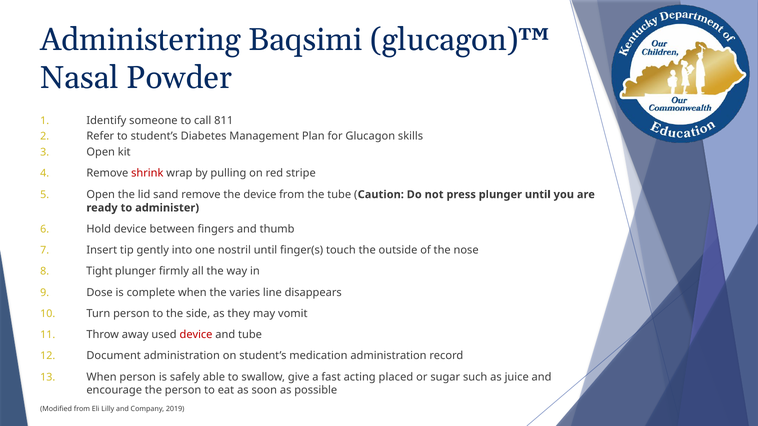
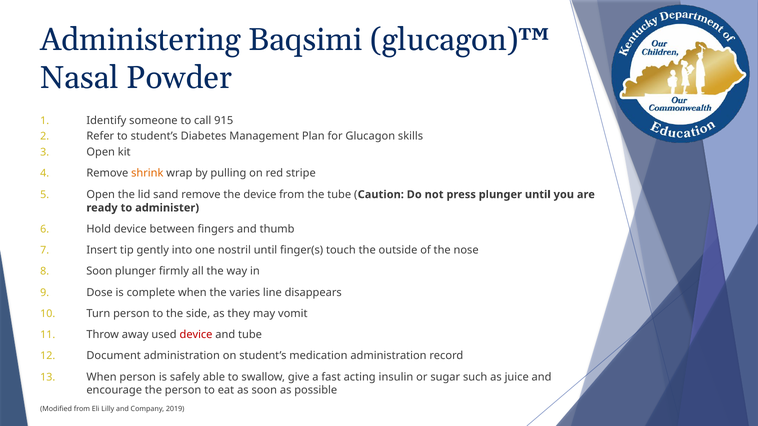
811: 811 -> 915
shrink colour: red -> orange
Tight at (99, 271): Tight -> Soon
placed: placed -> insulin
